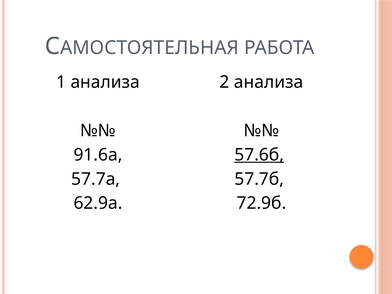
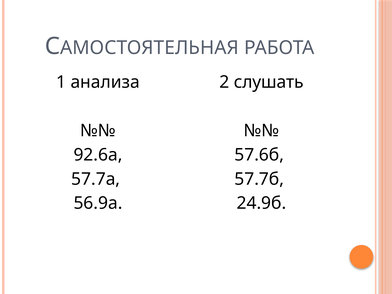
2 анализа: анализа -> слушать
91.6а: 91.6а -> 92.6а
57.6б underline: present -> none
62.9а: 62.9а -> 56.9а
72.9б: 72.9б -> 24.9б
